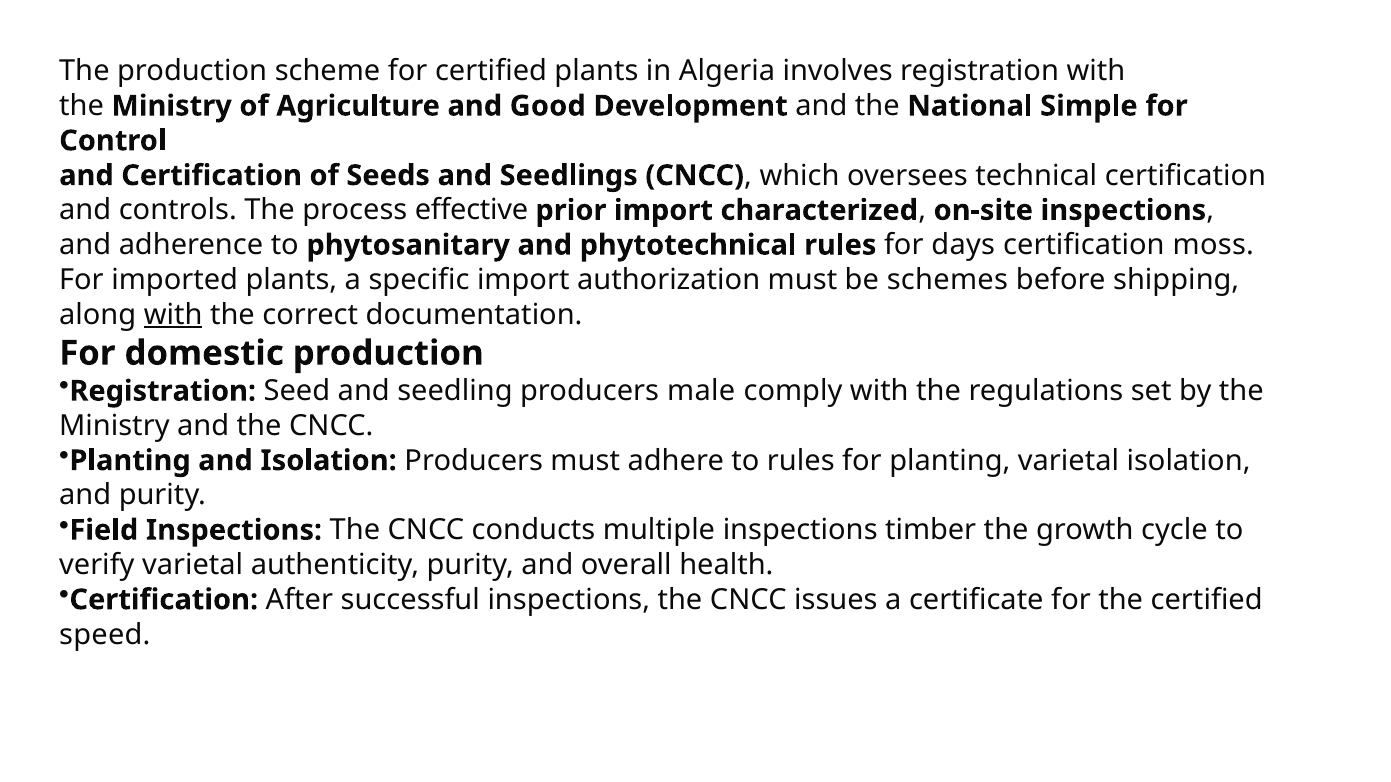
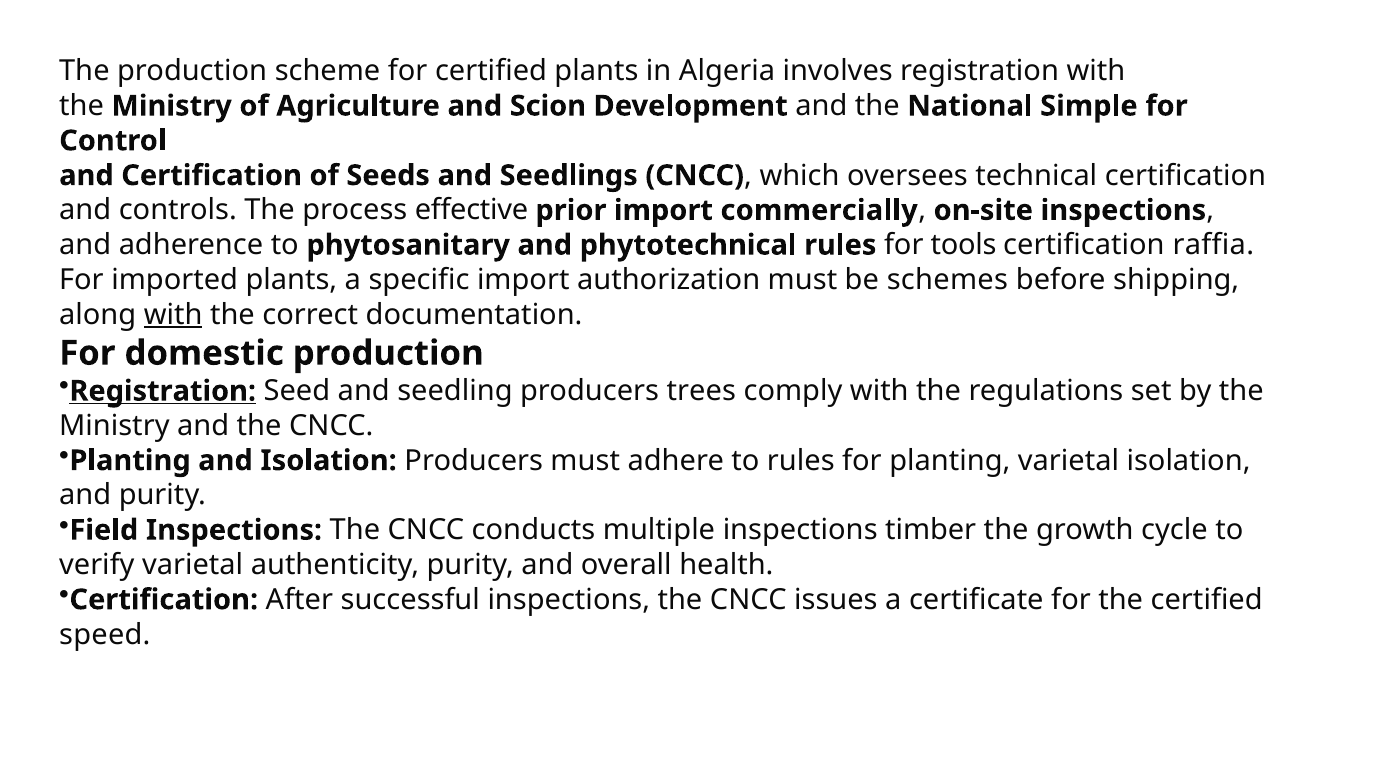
Good: Good -> Scion
characterized: characterized -> commercially
days: days -> tools
moss: moss -> raffia
Registration at (163, 391) underline: none -> present
male: male -> trees
